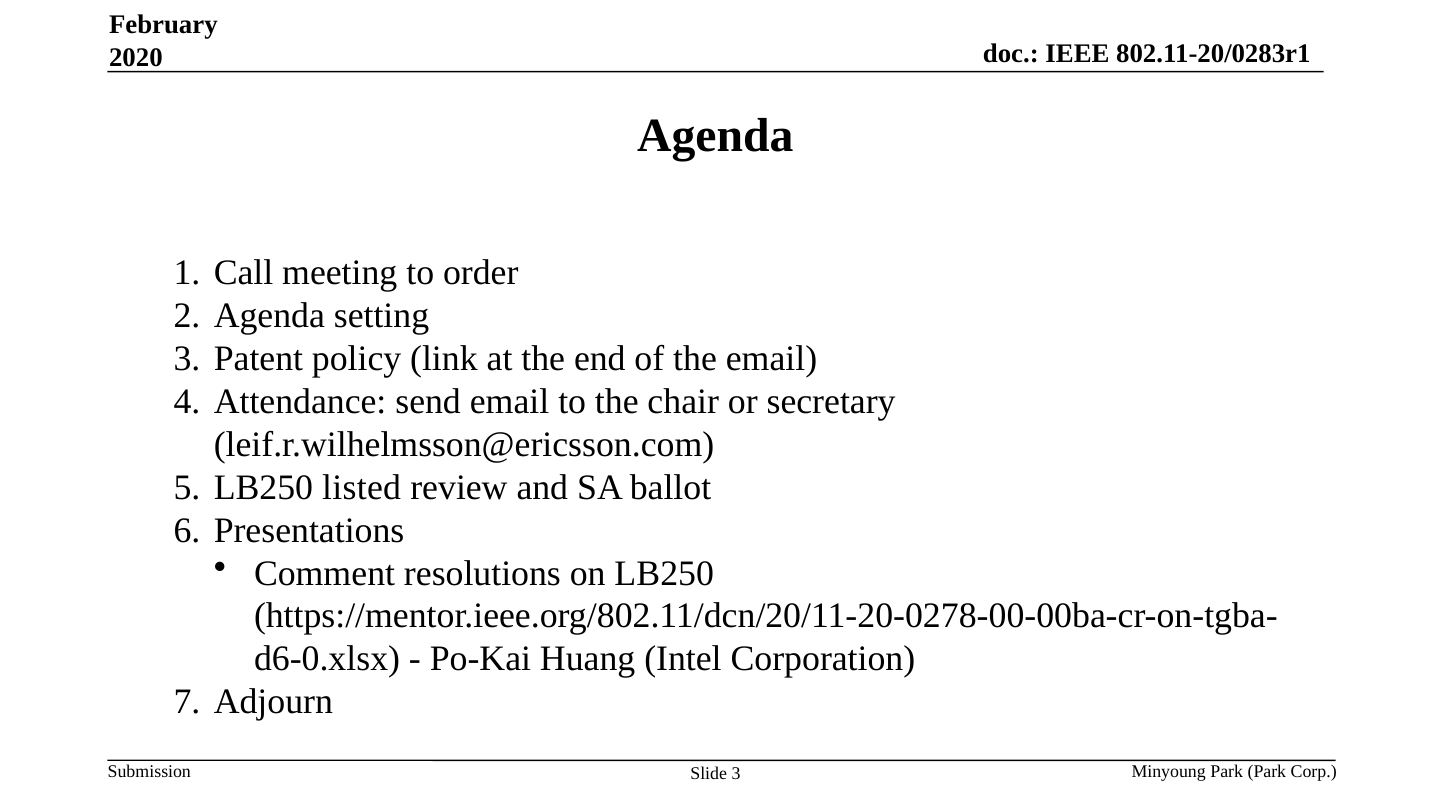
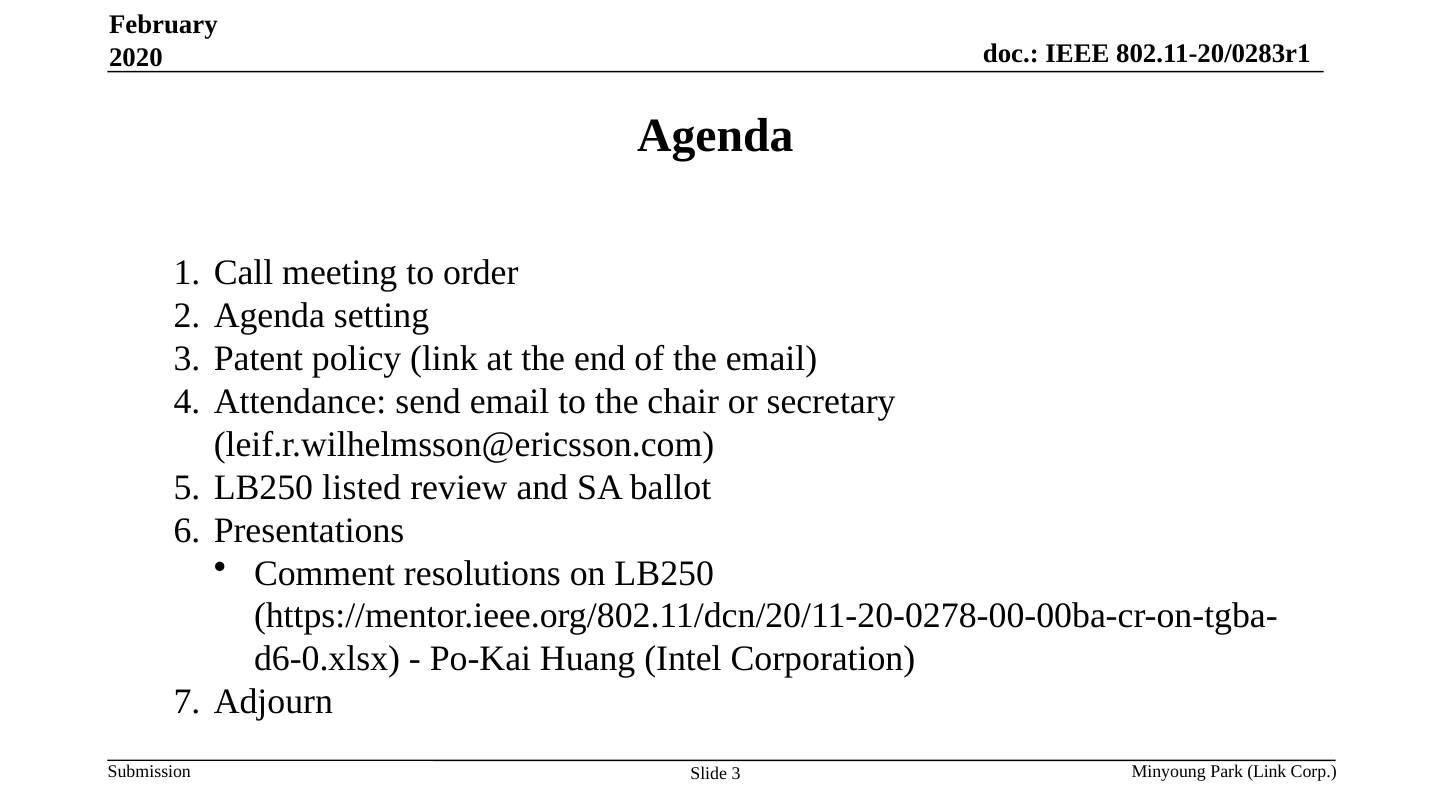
Park Park: Park -> Link
